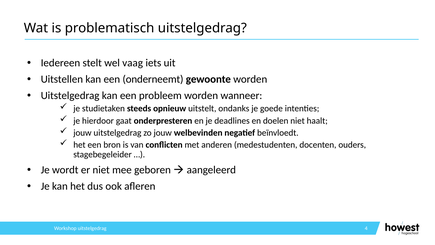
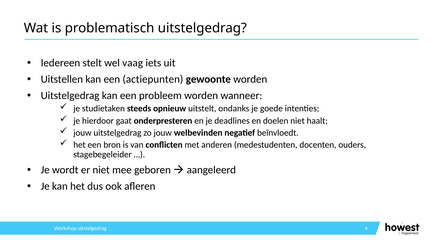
onderneemt: onderneemt -> actiepunten
